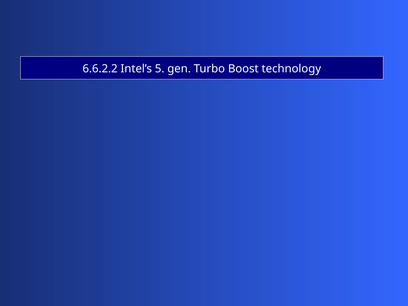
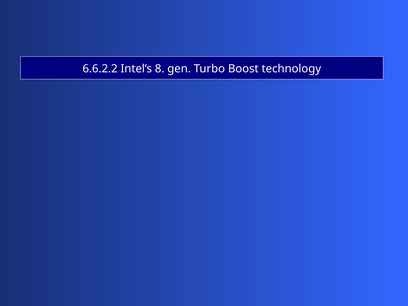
5: 5 -> 8
